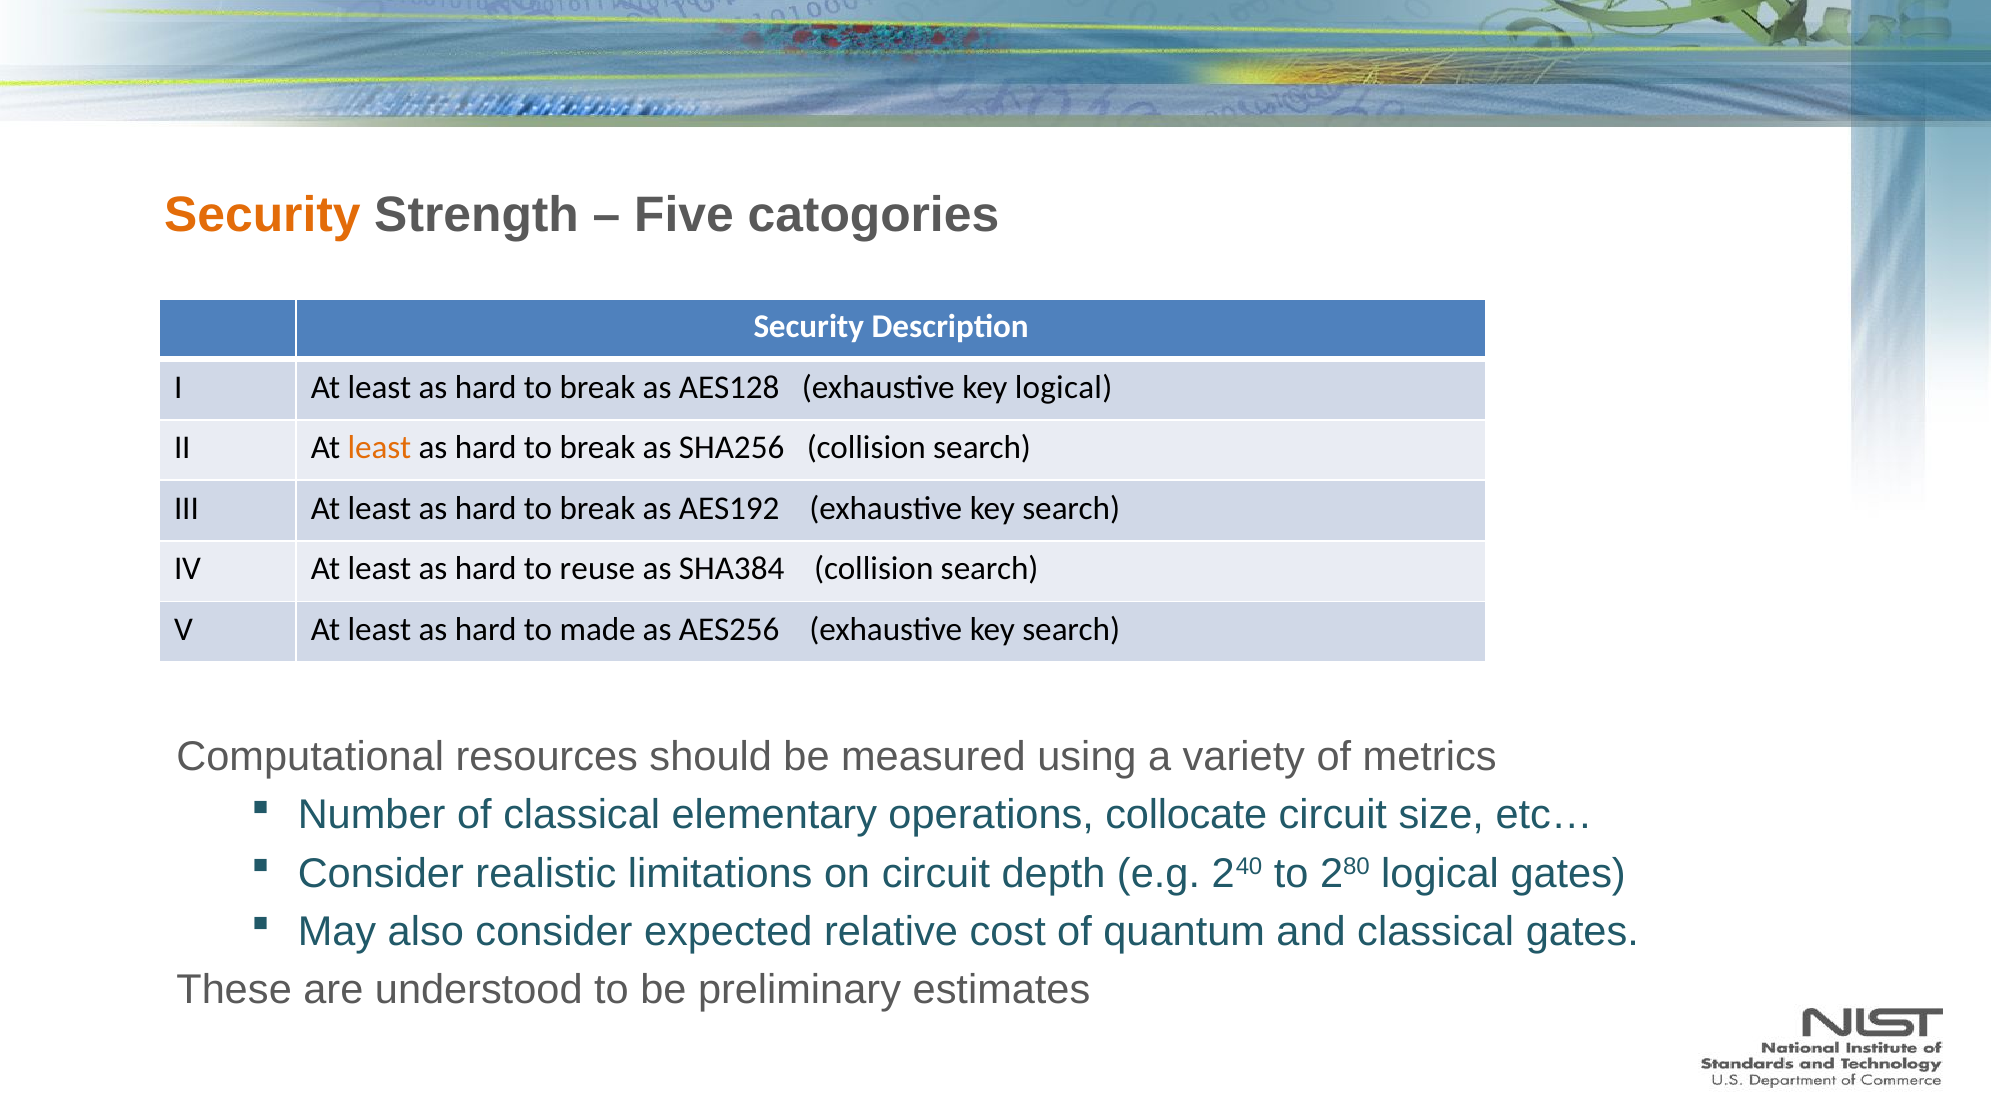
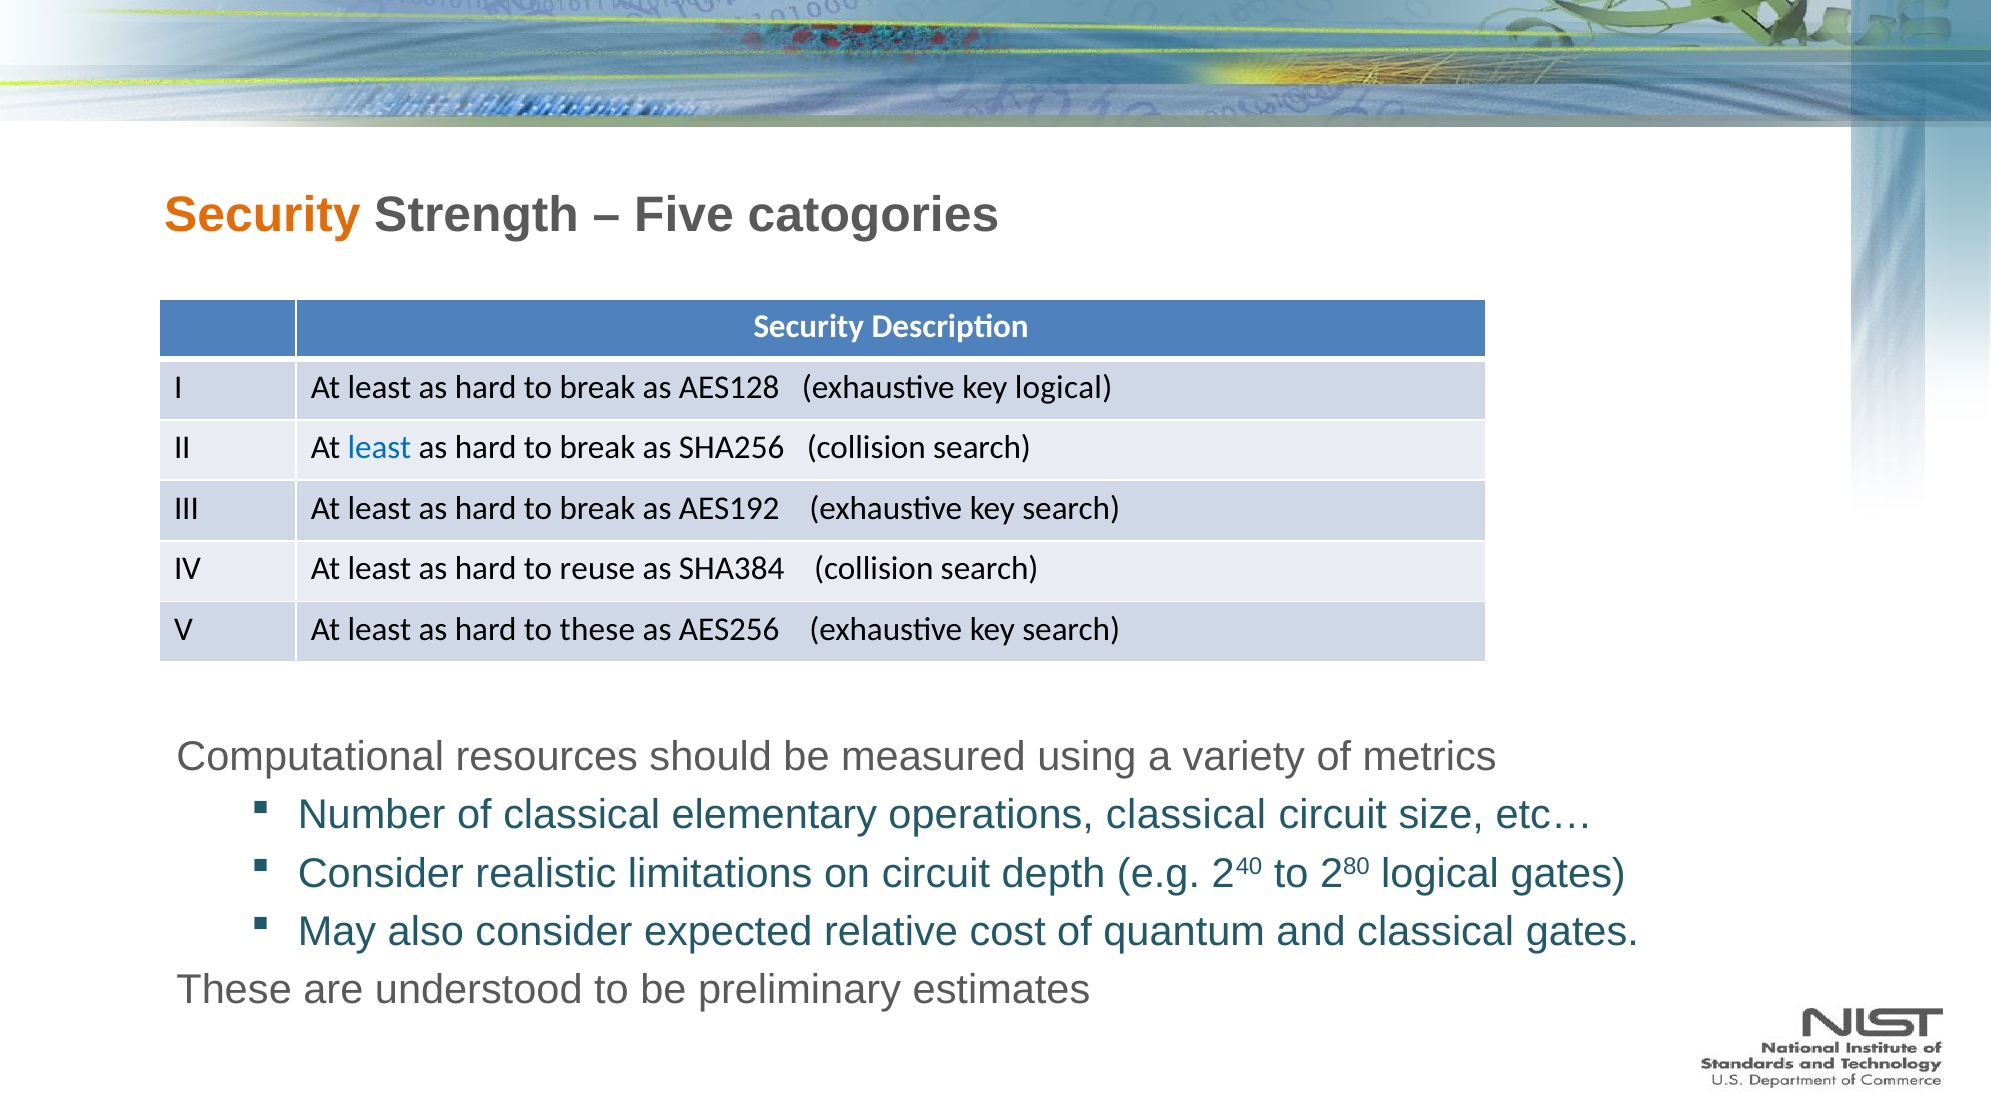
least at (379, 448) colour: orange -> blue
to made: made -> these
operations collocate: collocate -> classical
